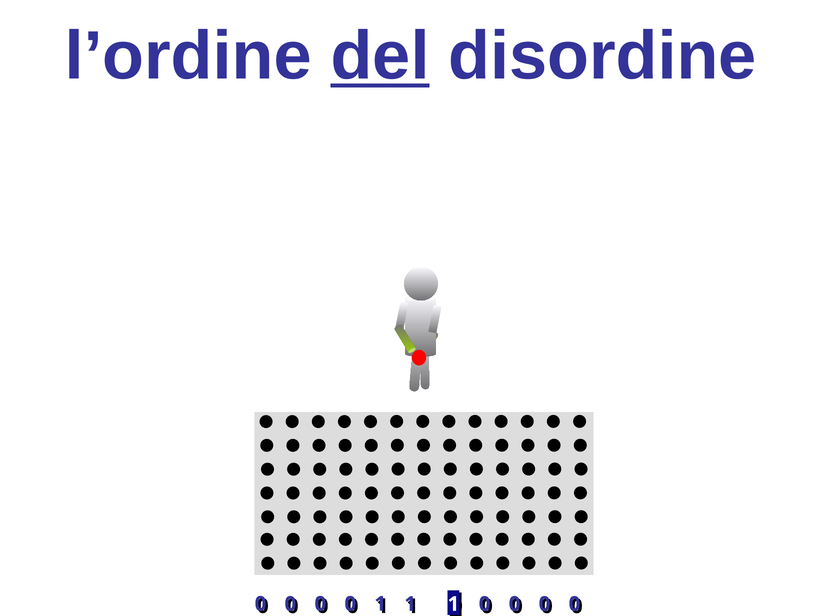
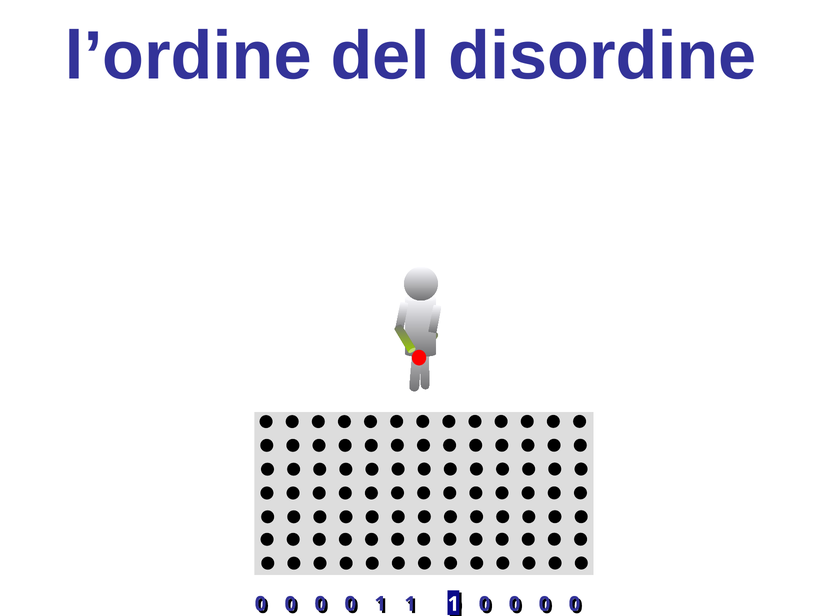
del underline: present -> none
